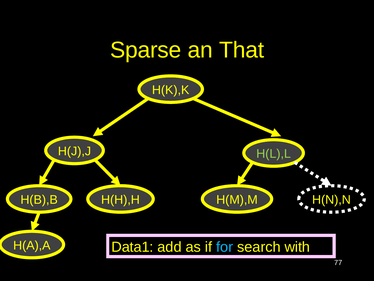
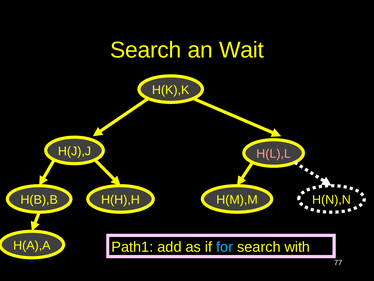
Sparse at (146, 50): Sparse -> Search
That: That -> Wait
H(L),L colour: light green -> pink
Data1: Data1 -> Path1
